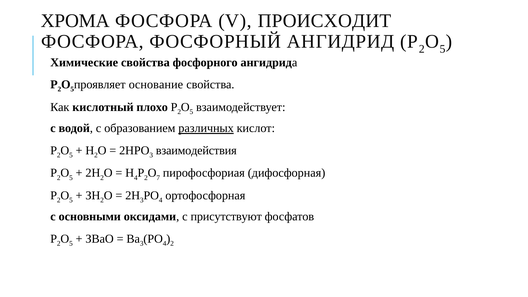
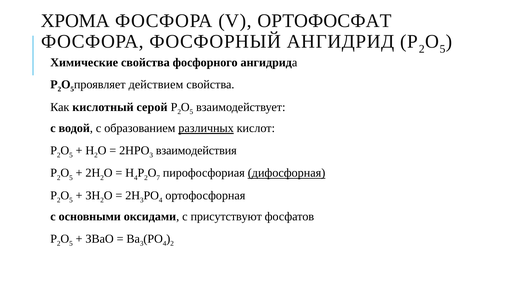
ПРОИСХОДИТ: ПРОИСХОДИТ -> ОРТОФОСФАТ
основание: основание -> действием
плохо: плохо -> серой
дифосфорная underline: none -> present
